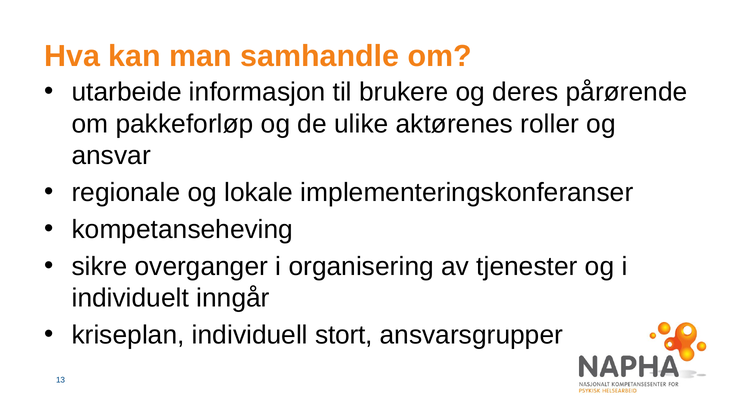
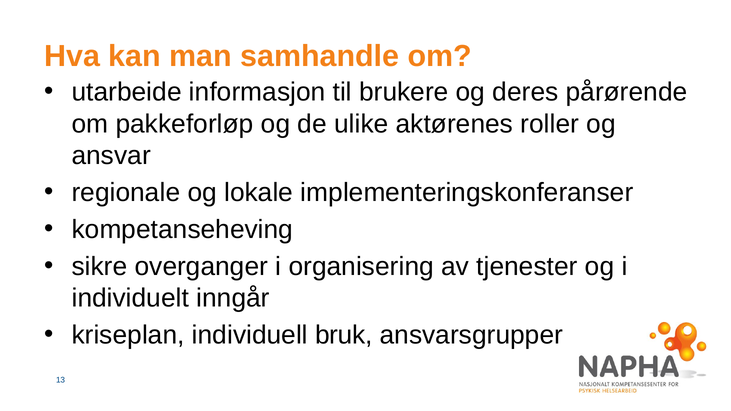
stort: stort -> bruk
